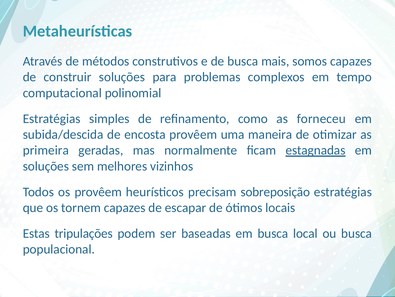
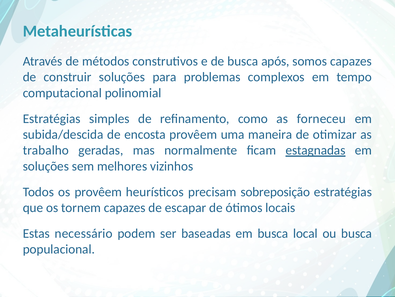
mais: mais -> após
primeira: primeira -> trabalho
tripulações: tripulações -> necessário
